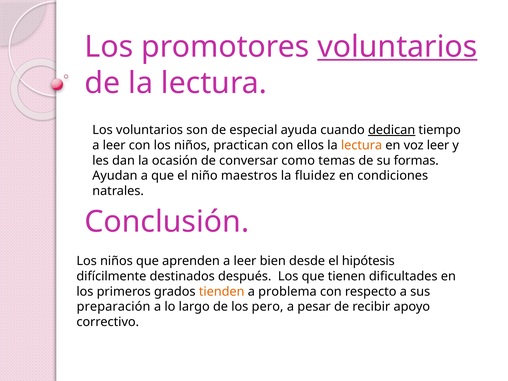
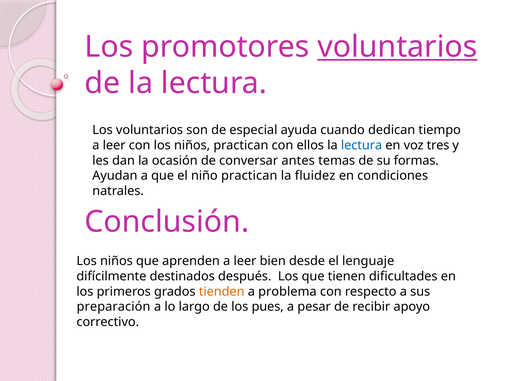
dedican underline: present -> none
lectura at (362, 145) colour: orange -> blue
voz leer: leer -> tres
como: como -> antes
niño maestros: maestros -> practican
hipótesis: hipótesis -> lenguaje
pero: pero -> pues
